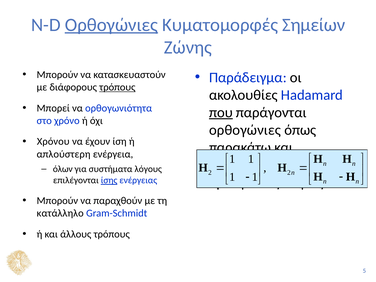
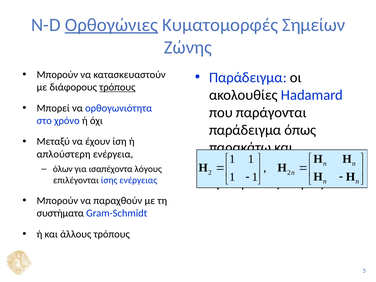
που underline: present -> none
ορθογώνιες at (245, 130): ορθογώνιες -> παράδειγμα
Χρόνου: Χρόνου -> Μεταξύ
συστήματα: συστήματα -> ισαπέχοντα
ίσης underline: present -> none
κατάλληλο: κατάλληλο -> συστήματα
